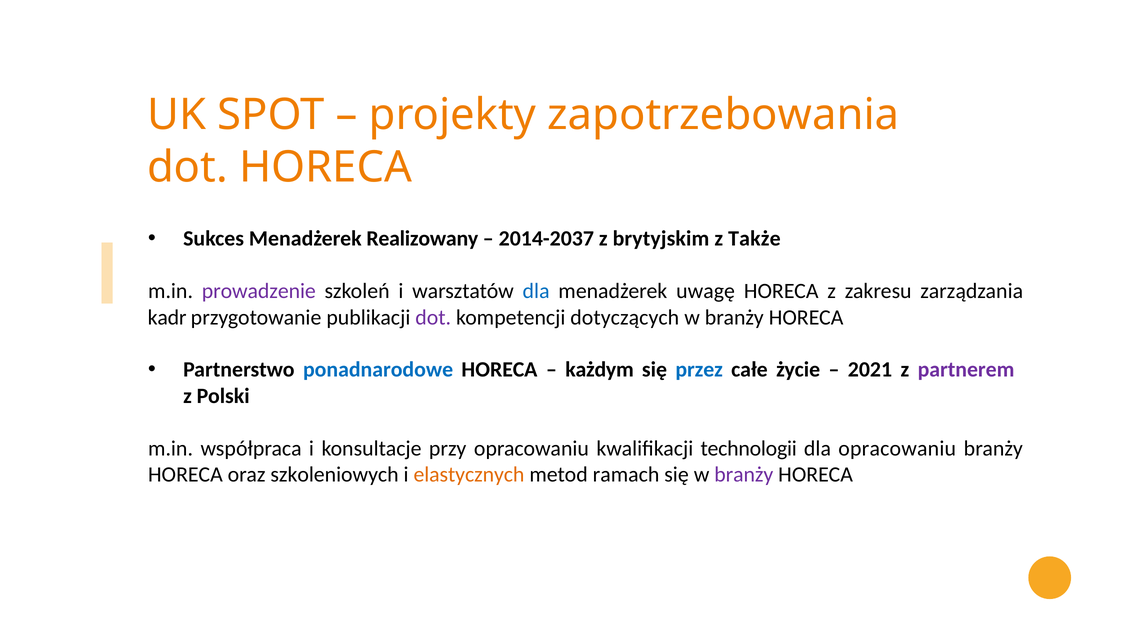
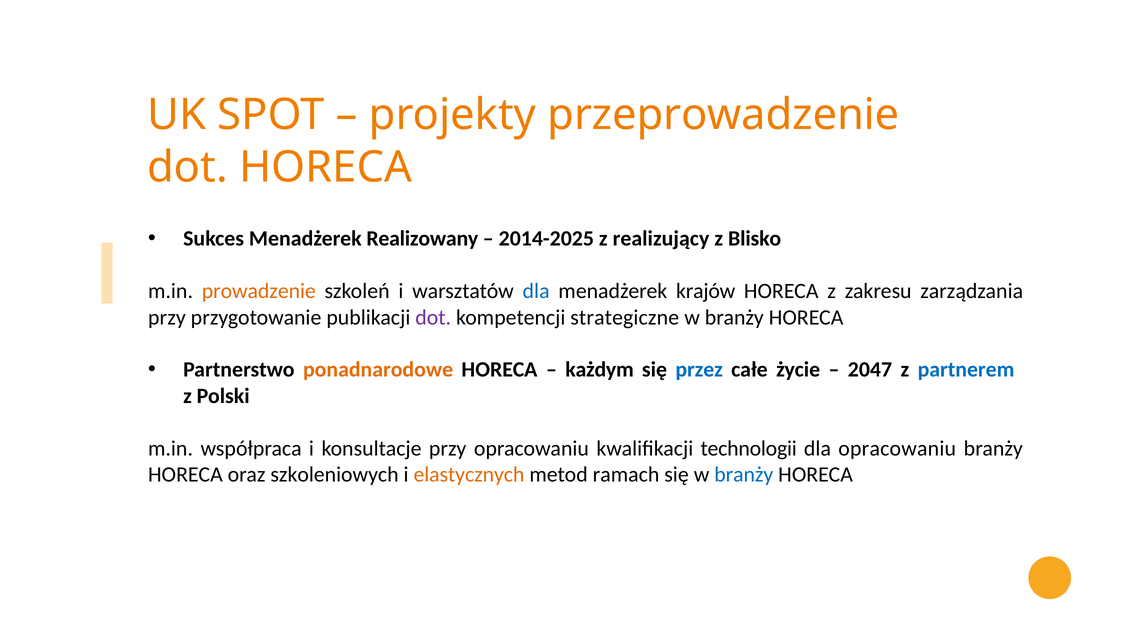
zapotrzebowania: zapotrzebowania -> przeprowadzenie
2014-2037: 2014-2037 -> 2014-2025
brytyjskim: brytyjskim -> realizujący
Także: Także -> Blisko
prowadzenie colour: purple -> orange
uwagę: uwagę -> krajów
kadr at (167, 317): kadr -> przy
dotyczących: dotyczących -> strategiczne
ponadnarodowe colour: blue -> orange
2021: 2021 -> 2047
partnerem colour: purple -> blue
branży at (744, 475) colour: purple -> blue
